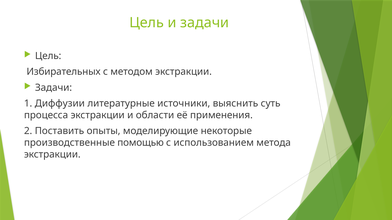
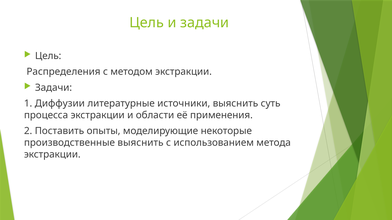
Избирательных: Избирательных -> Распределения
производственные помощью: помощью -> выяснить
